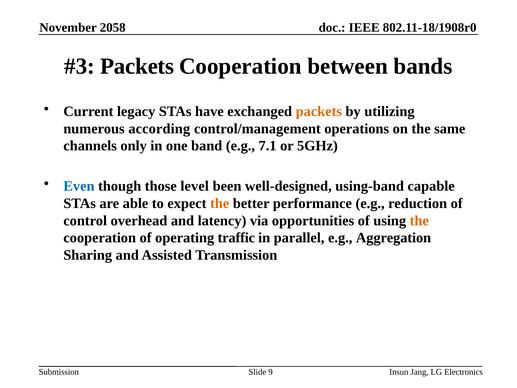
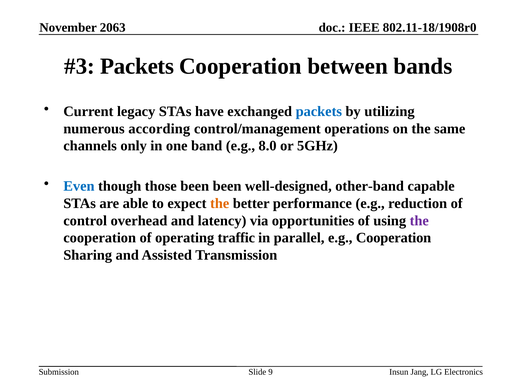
2058: 2058 -> 2063
packets at (319, 111) colour: orange -> blue
7.1: 7.1 -> 8.0
those level: level -> been
using-band: using-band -> other-band
the at (419, 220) colour: orange -> purple
e.g Aggregation: Aggregation -> Cooperation
